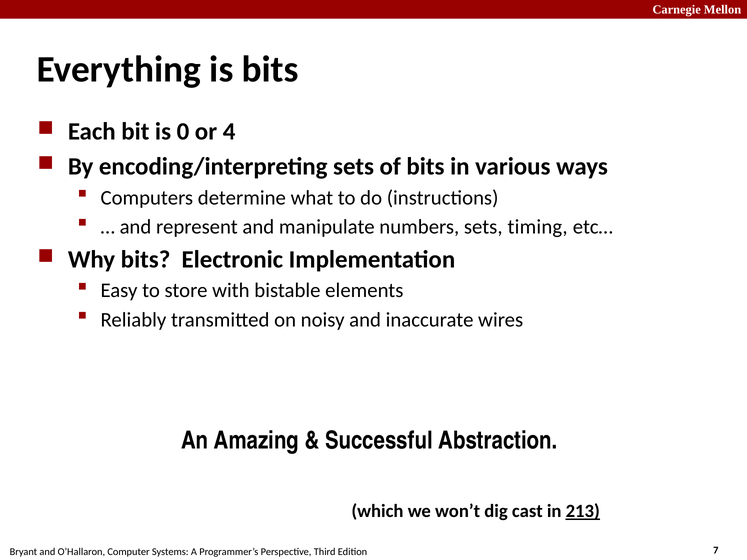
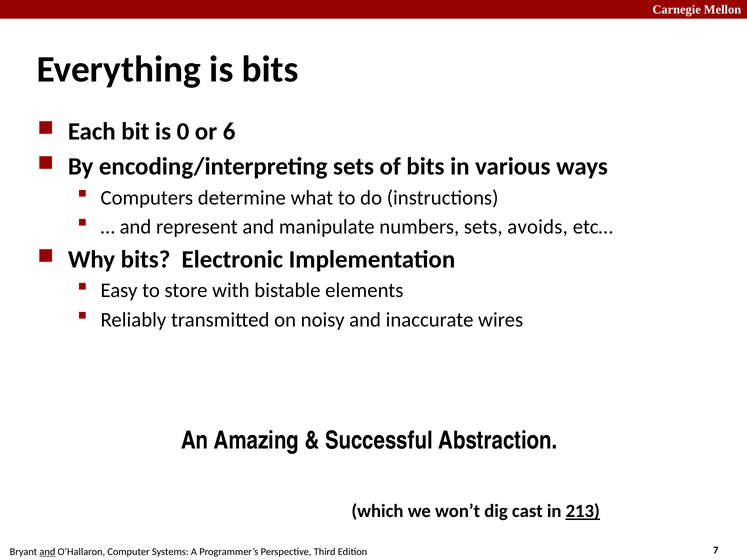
4: 4 -> 6
timing: timing -> avoids
and at (47, 552) underline: none -> present
